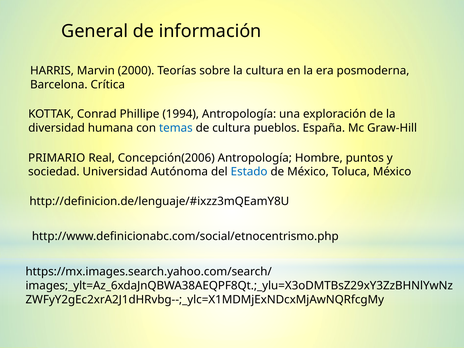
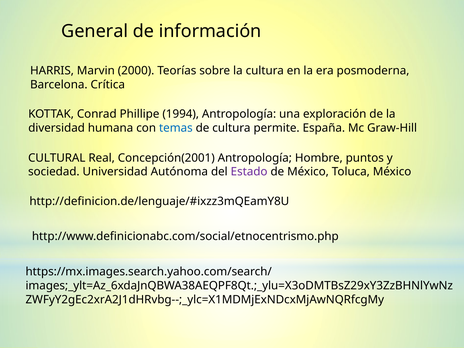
pueblos: pueblos -> permite
PRIMARIO: PRIMARIO -> CULTURAL
Concepción(2006: Concepción(2006 -> Concepción(2001
Estado colour: blue -> purple
